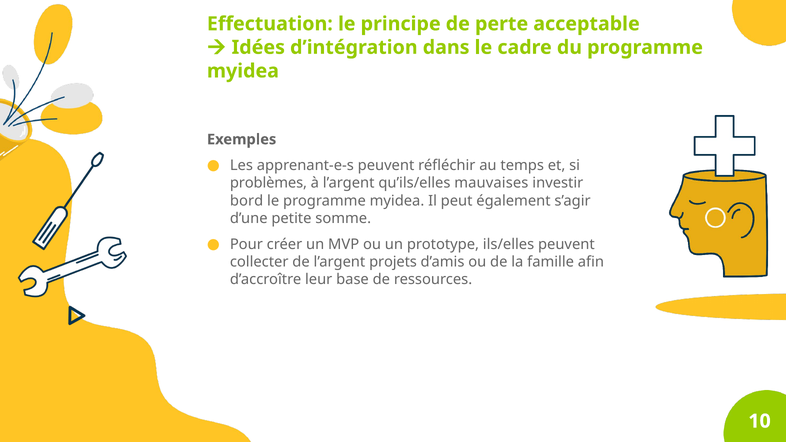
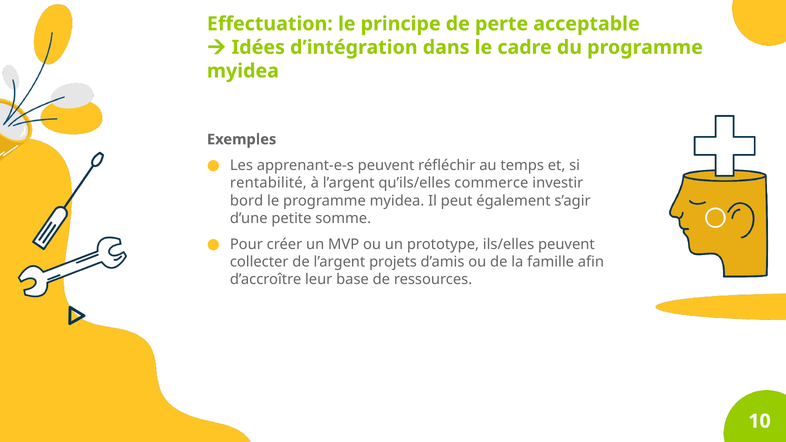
problèmes: problèmes -> rentabilité
mauvaises: mauvaises -> commerce
